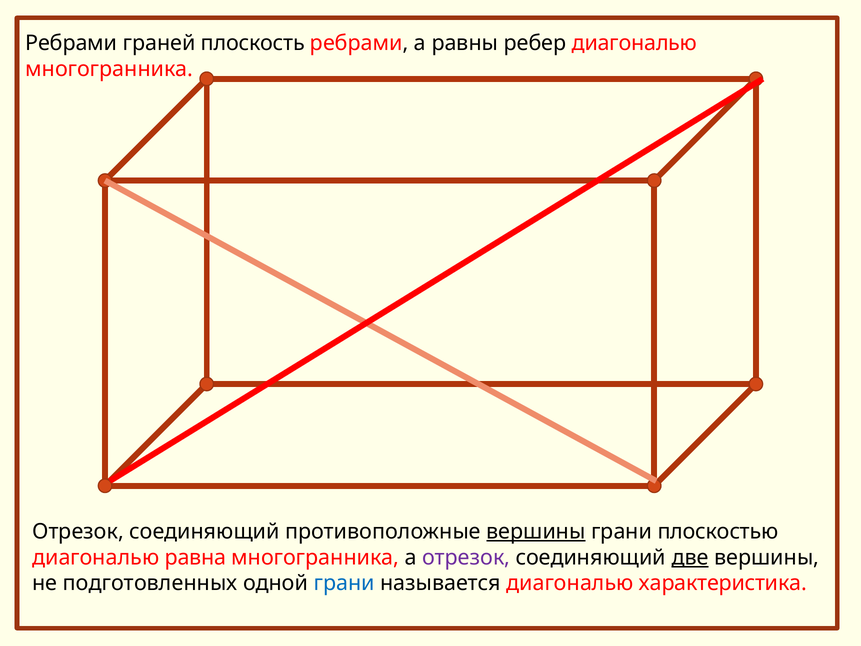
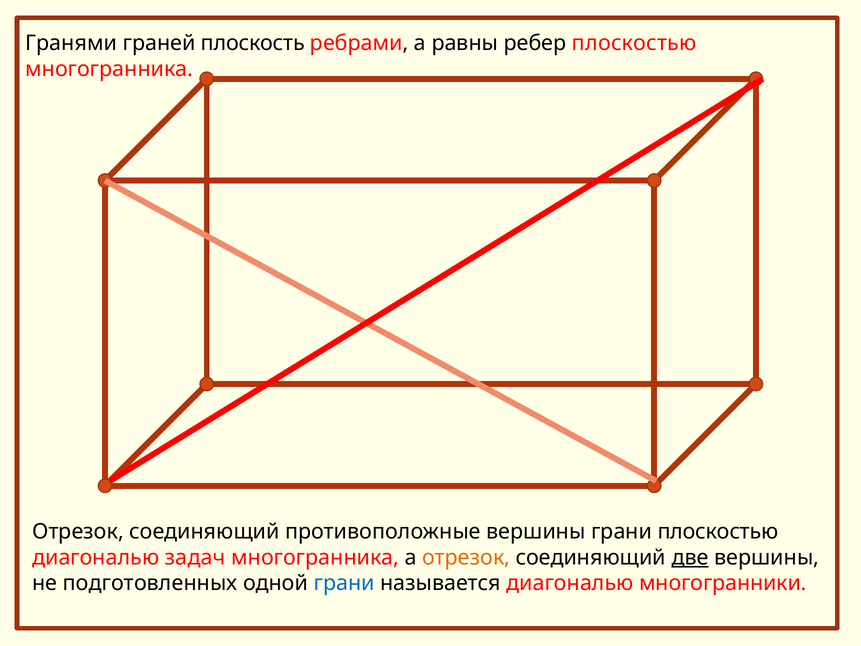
Ребрами at (71, 43): Ребрами -> Гранями
ребер диагональю: диагональю -> плоскостью
вершины at (536, 531) underline: present -> none
равна: равна -> задач
отрезок at (466, 557) colour: purple -> orange
характеристика: характеристика -> многогранники
